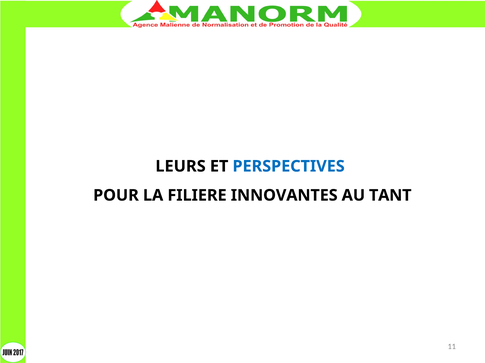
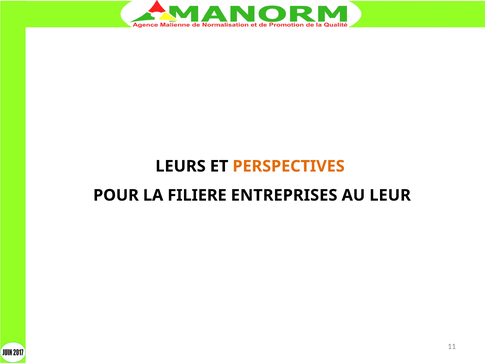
PERSPECTIVES colour: blue -> orange
INNOVANTES: INNOVANTES -> ENTREPRISES
TANT: TANT -> LEUR
